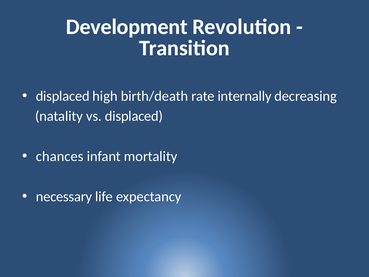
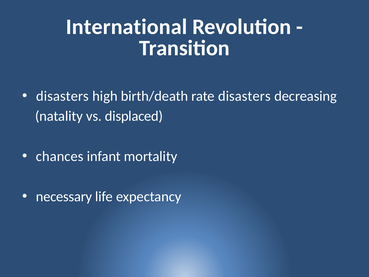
Development: Development -> International
displaced at (63, 96): displaced -> disasters
rate internally: internally -> disasters
